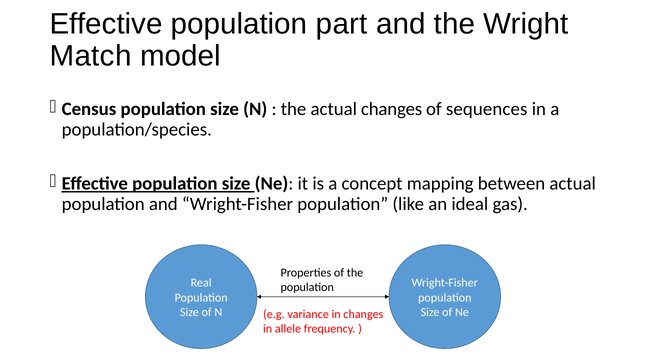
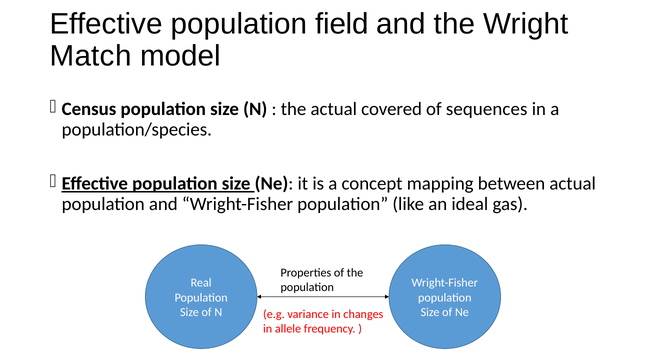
part: part -> field
actual changes: changes -> covered
